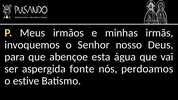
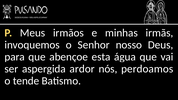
fonte: fonte -> ardor
estive: estive -> tende
